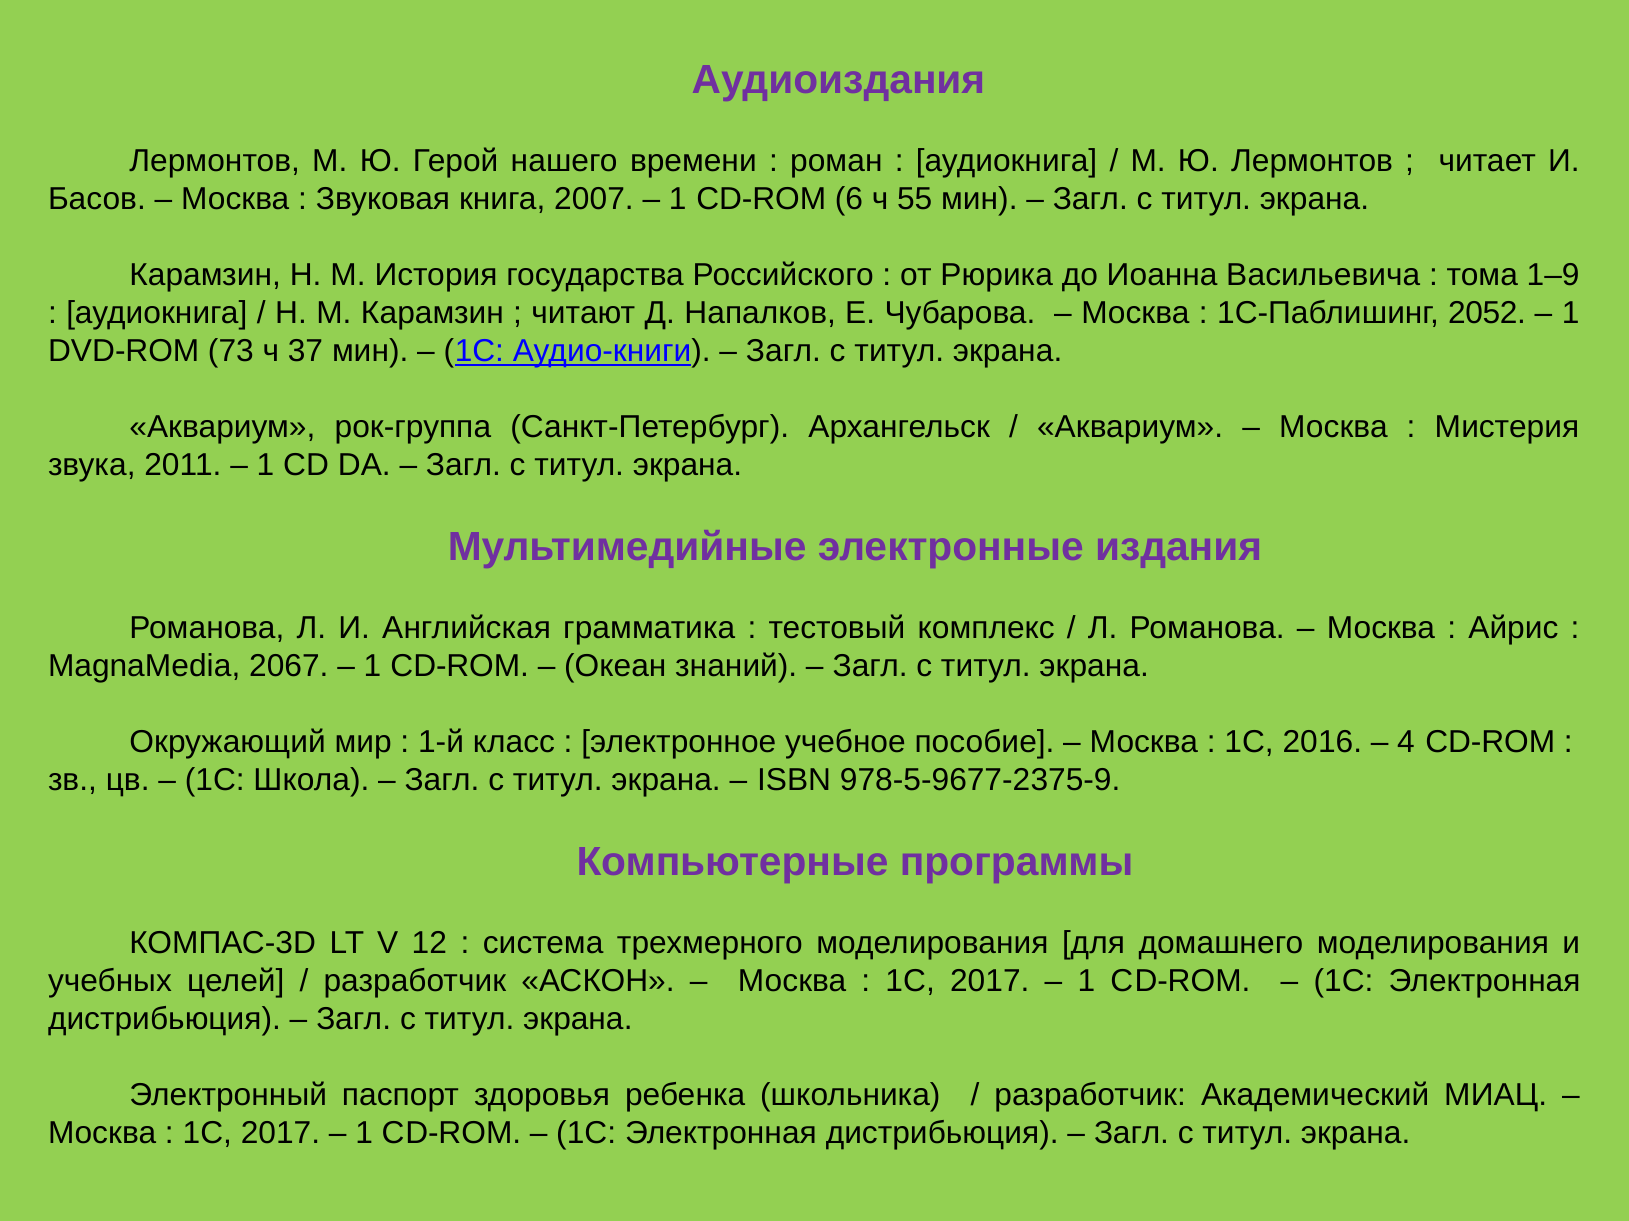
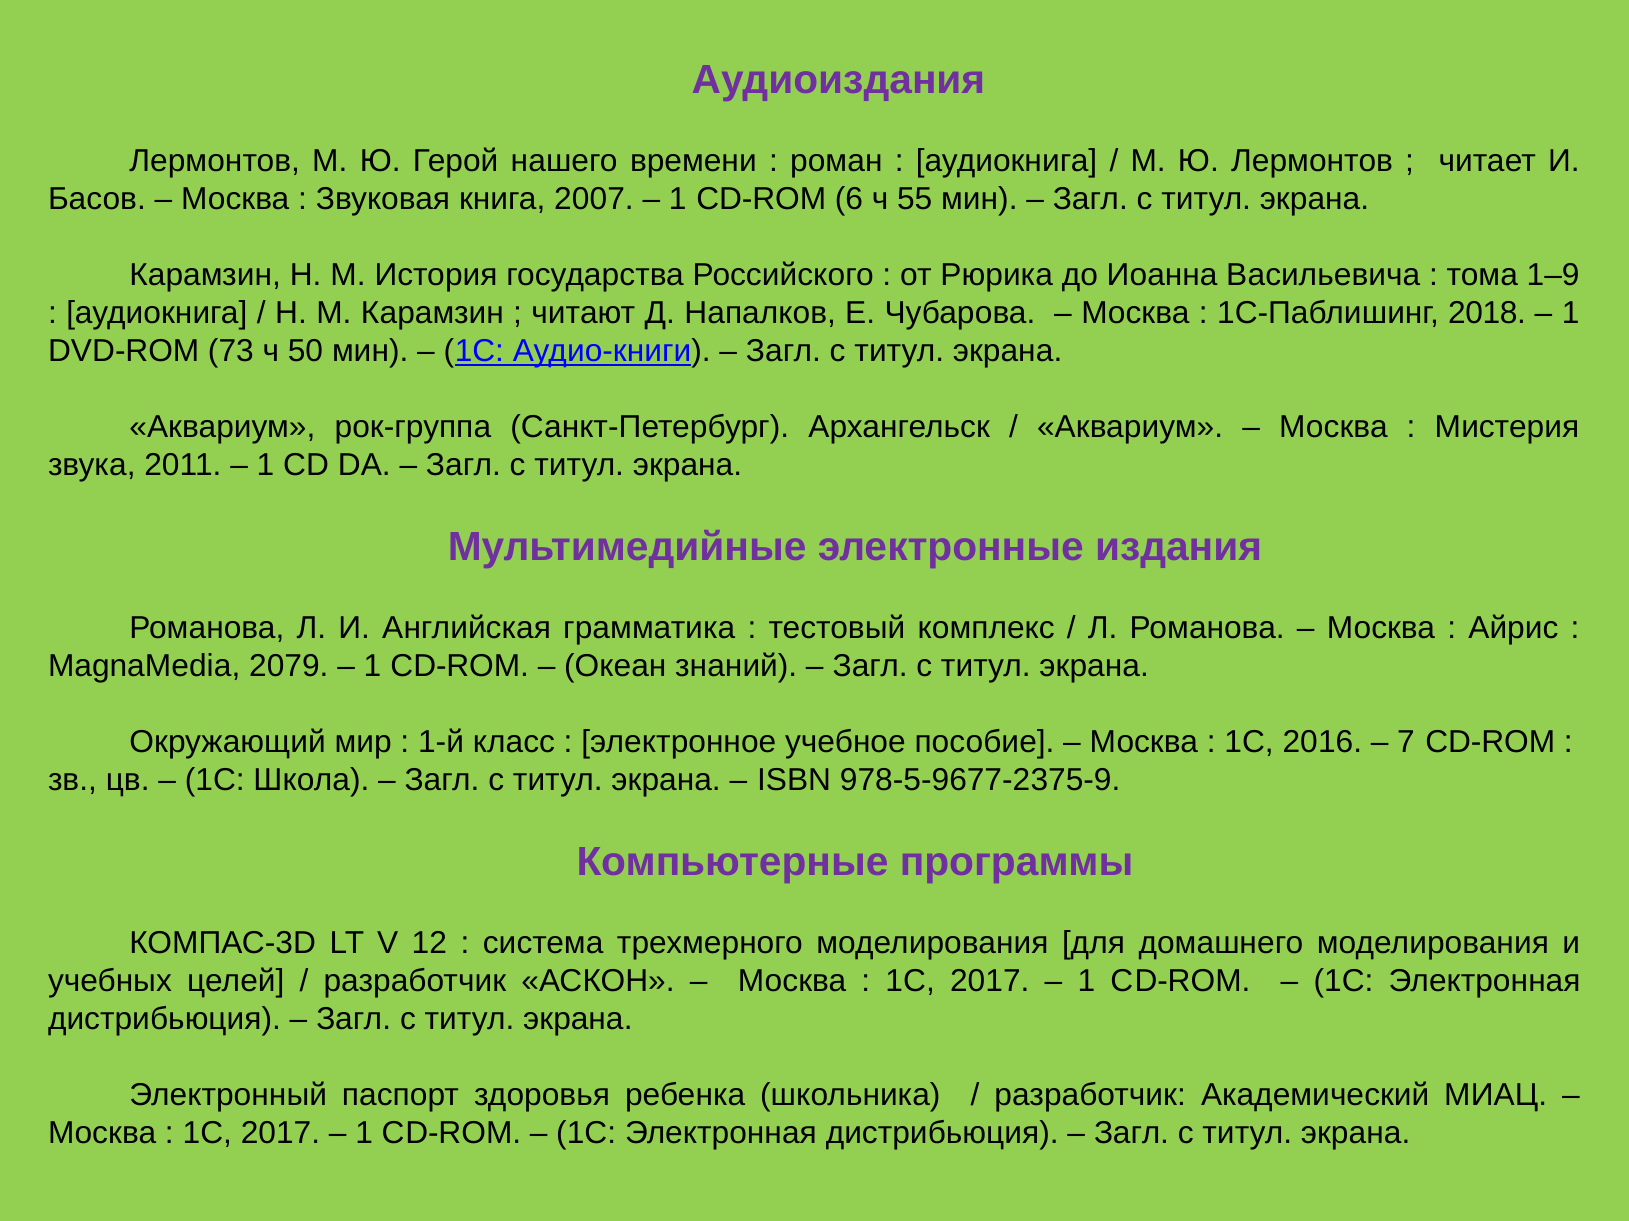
2052: 2052 -> 2018
37: 37 -> 50
2067: 2067 -> 2079
4: 4 -> 7
